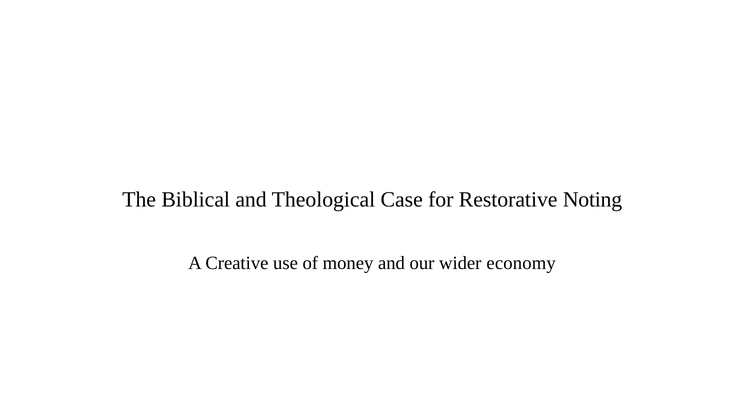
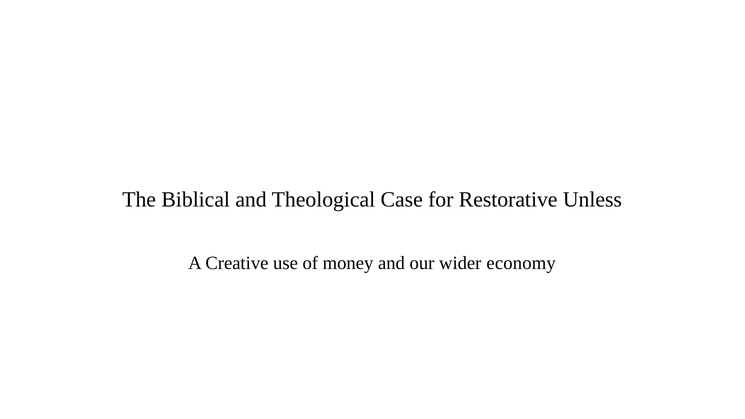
Noting: Noting -> Unless
